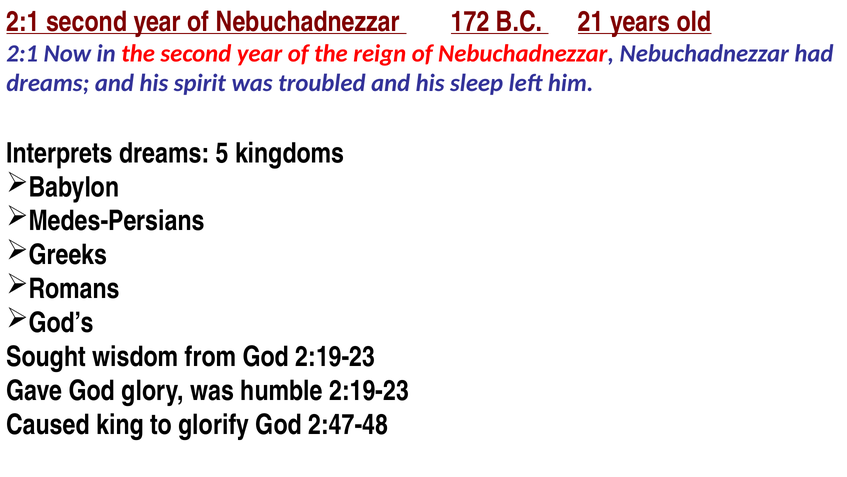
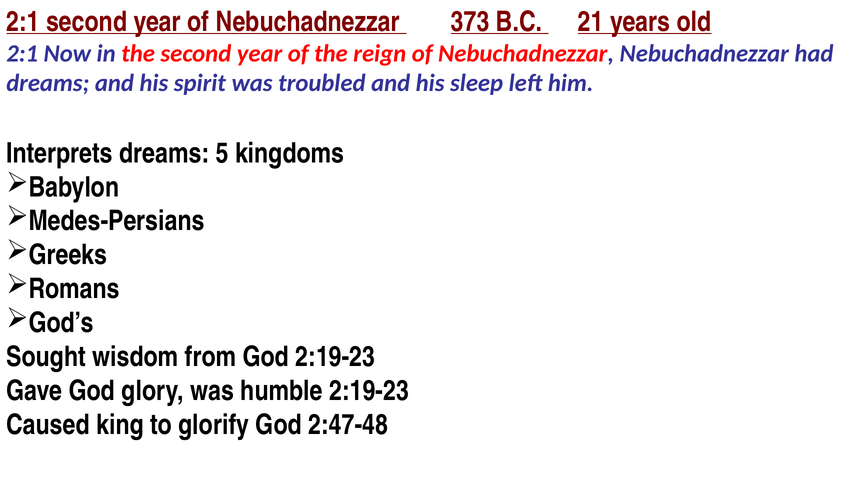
172: 172 -> 373
